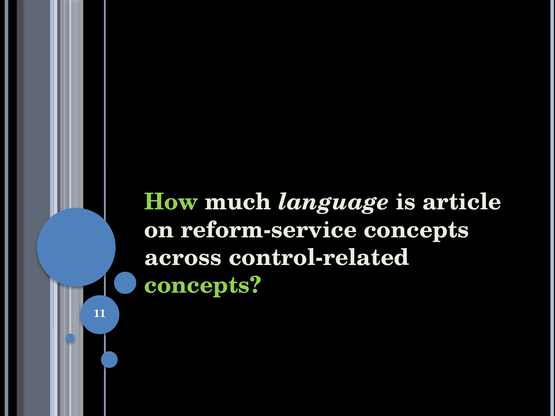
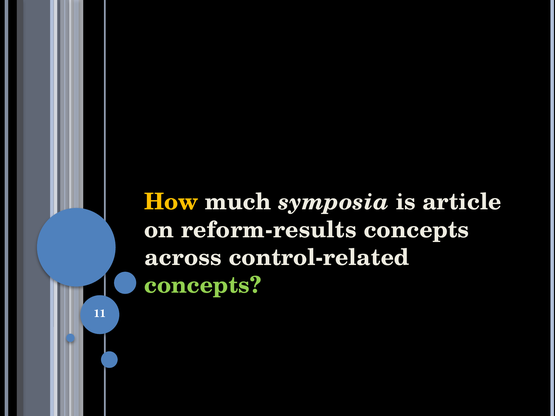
How colour: light green -> yellow
language: language -> symposia
reform-service: reform-service -> reform-results
